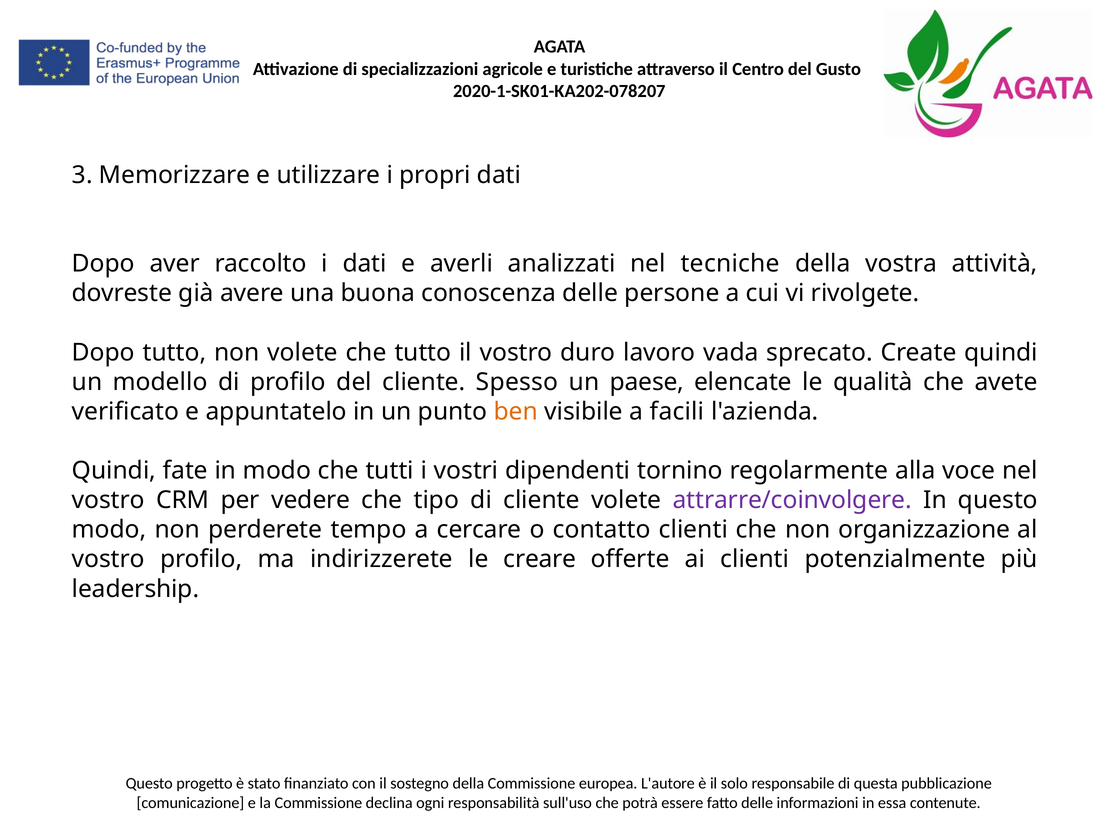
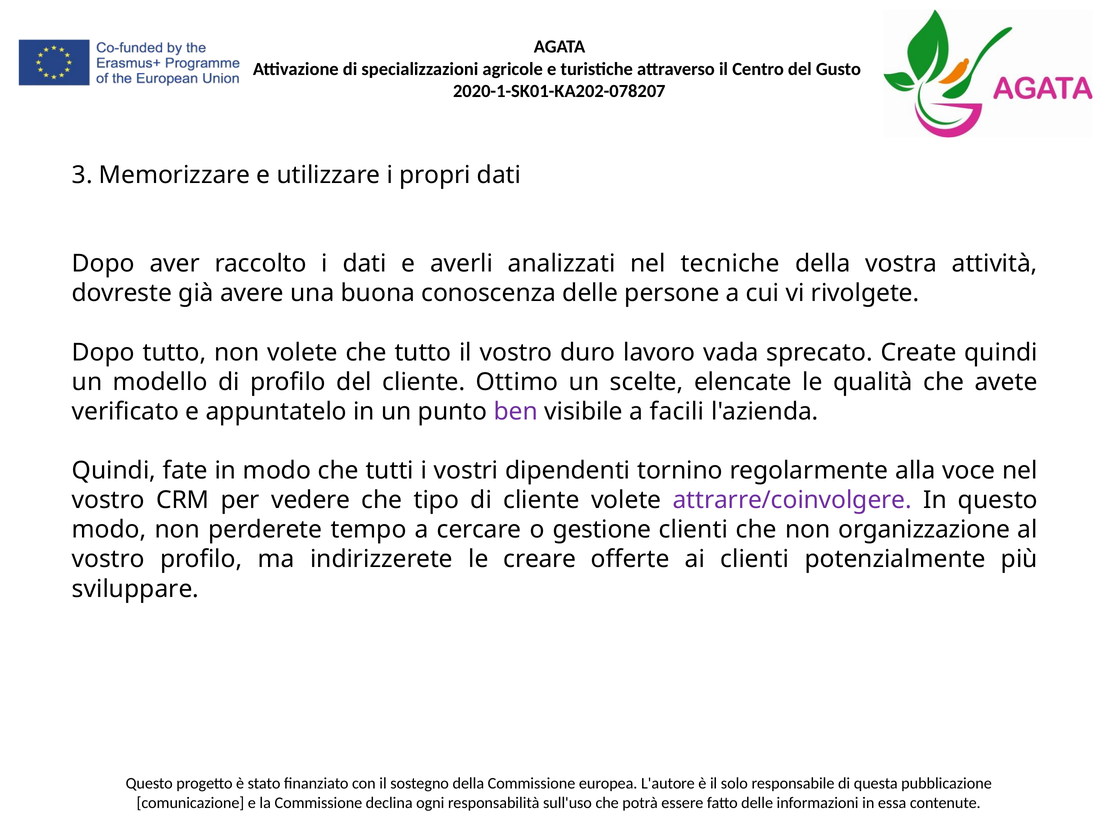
Spesso: Spesso -> Ottimo
paese: paese -> scelte
ben colour: orange -> purple
contatto: contatto -> gestione
leadership: leadership -> sviluppare
